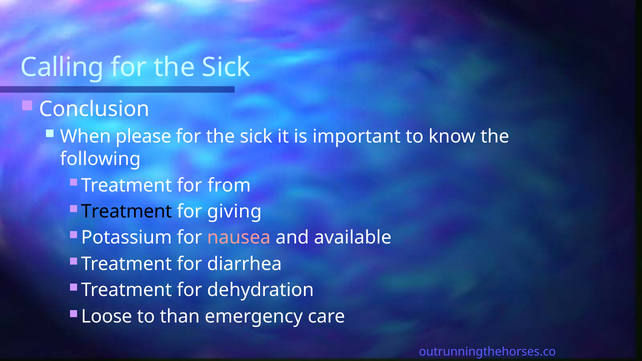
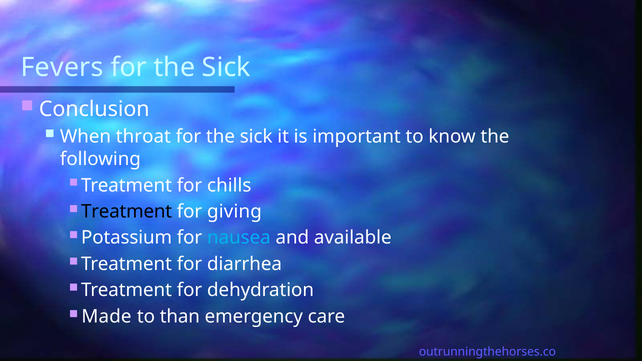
Calling: Calling -> Fevers
please: please -> throat
from: from -> chills
nausea colour: pink -> light blue
Loose: Loose -> Made
